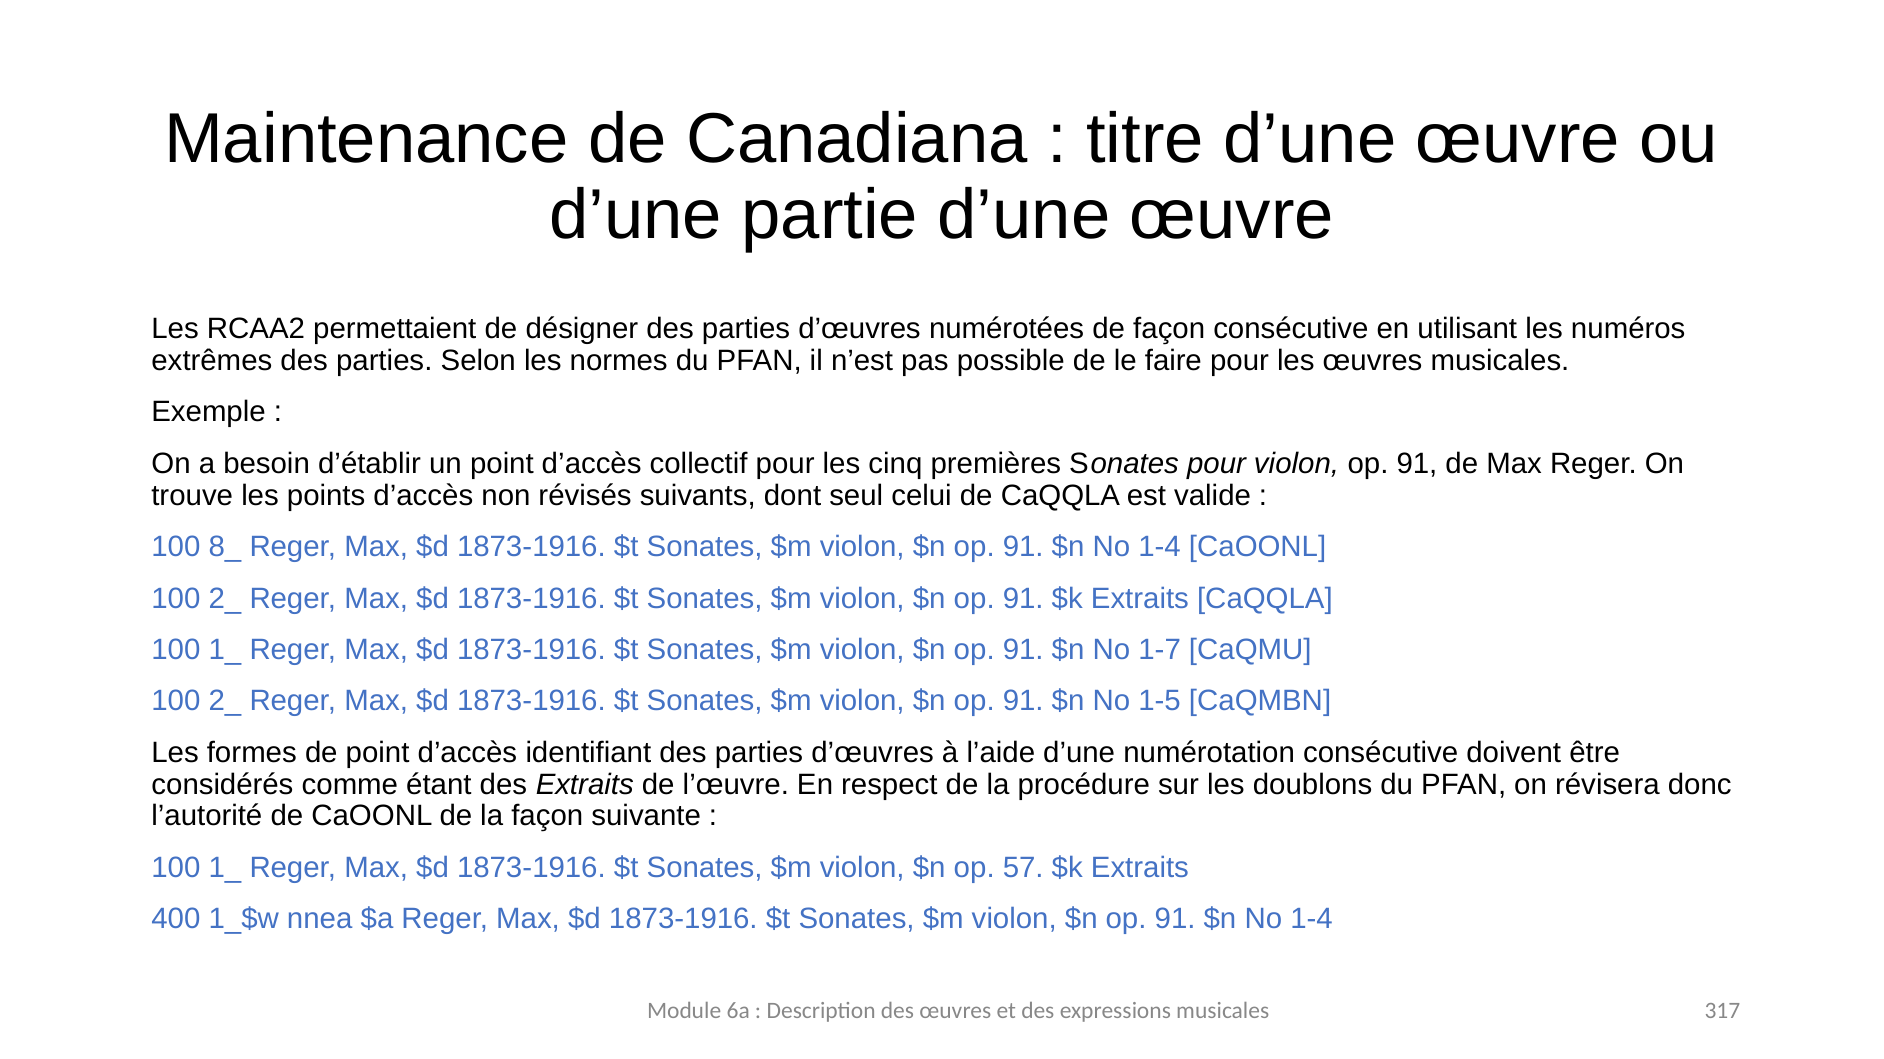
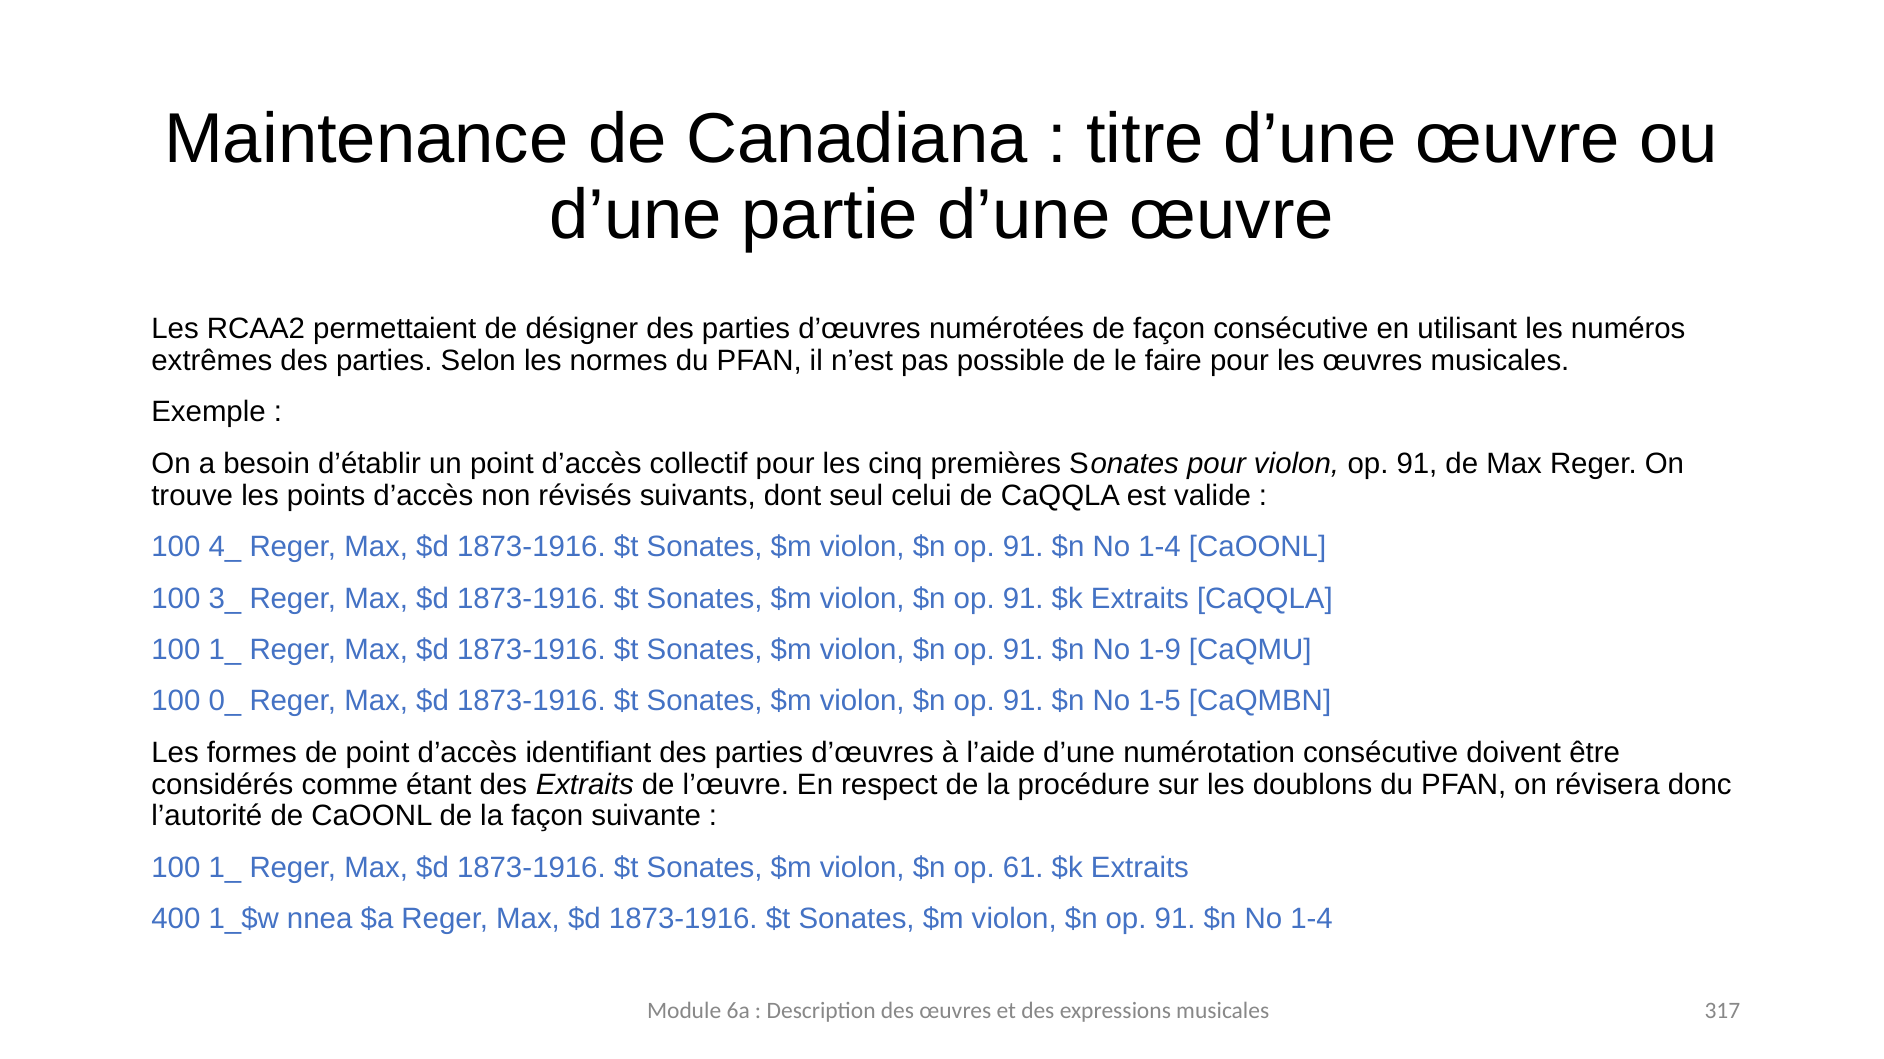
8_: 8_ -> 4_
2_ at (225, 599): 2_ -> 3_
1-7: 1-7 -> 1-9
2_ at (225, 702): 2_ -> 0_
57: 57 -> 61
